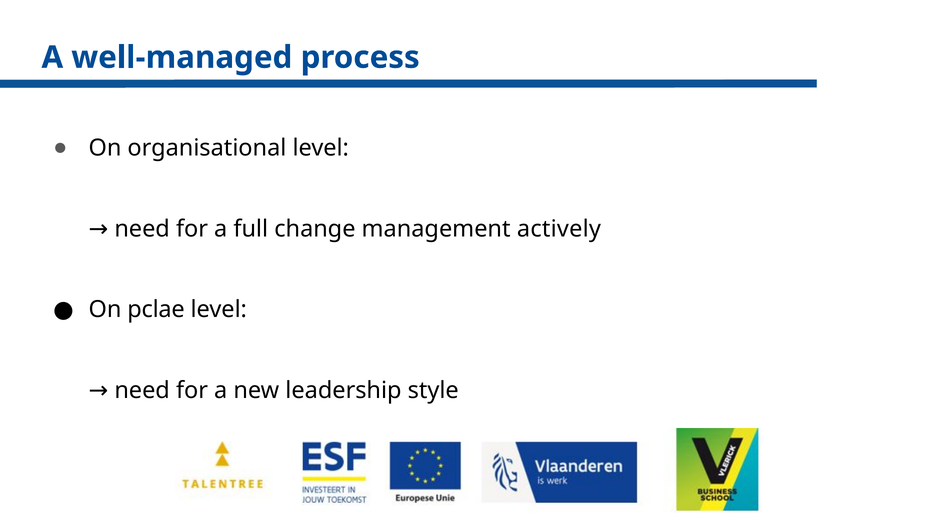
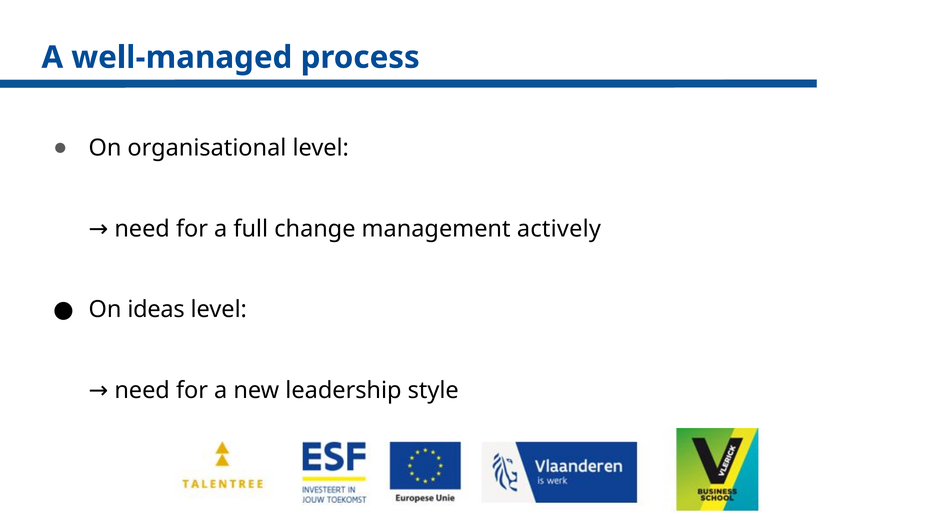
pclae: pclae -> ideas
